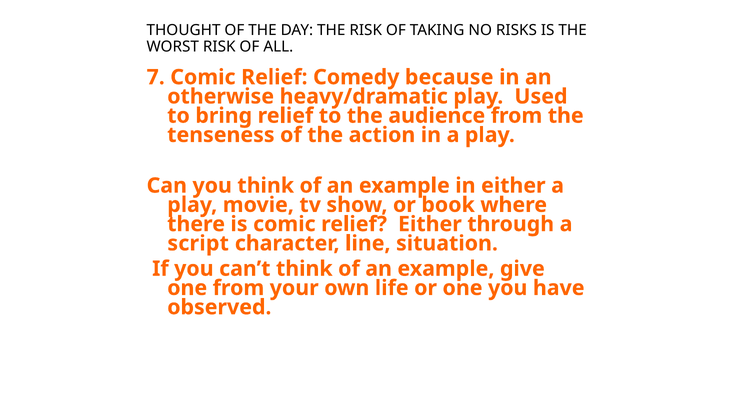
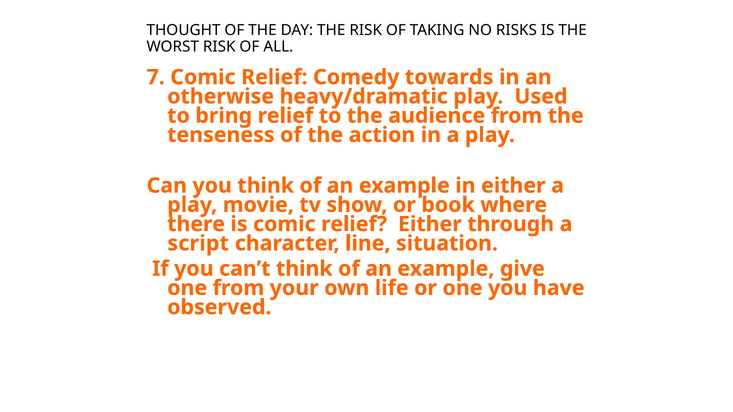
because: because -> towards
